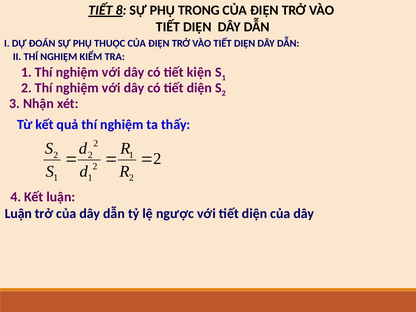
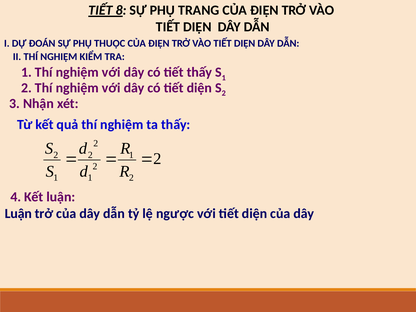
TRONG: TRONG -> TRANG
tiết kiện: kiện -> thấy
